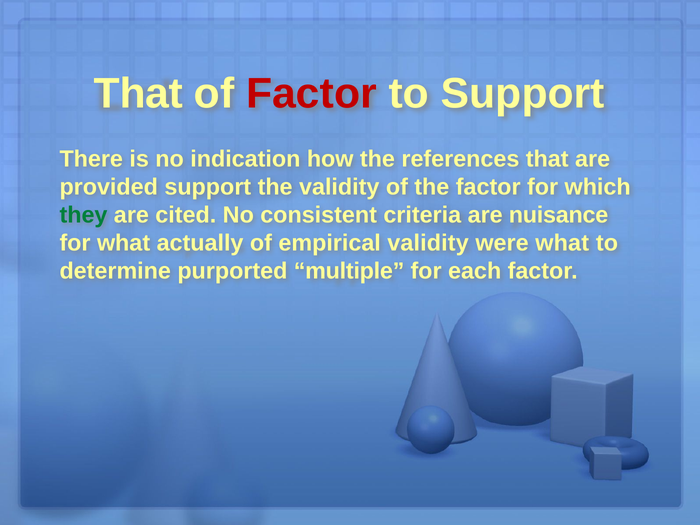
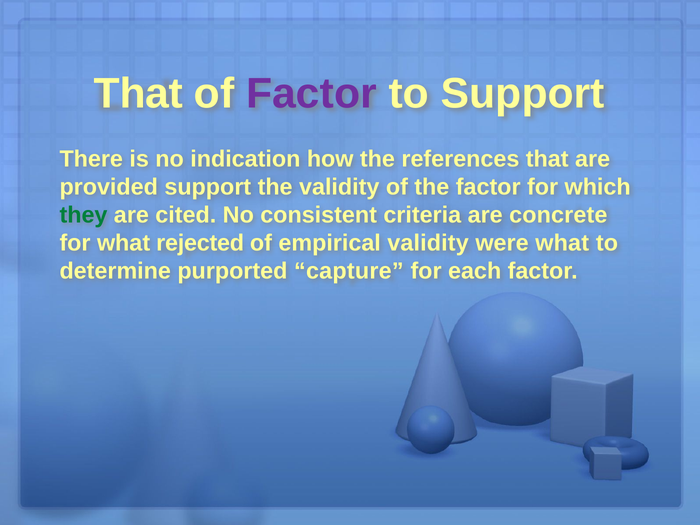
Factor at (311, 93) colour: red -> purple
nuisance: nuisance -> concrete
actually: actually -> rejected
multiple: multiple -> capture
